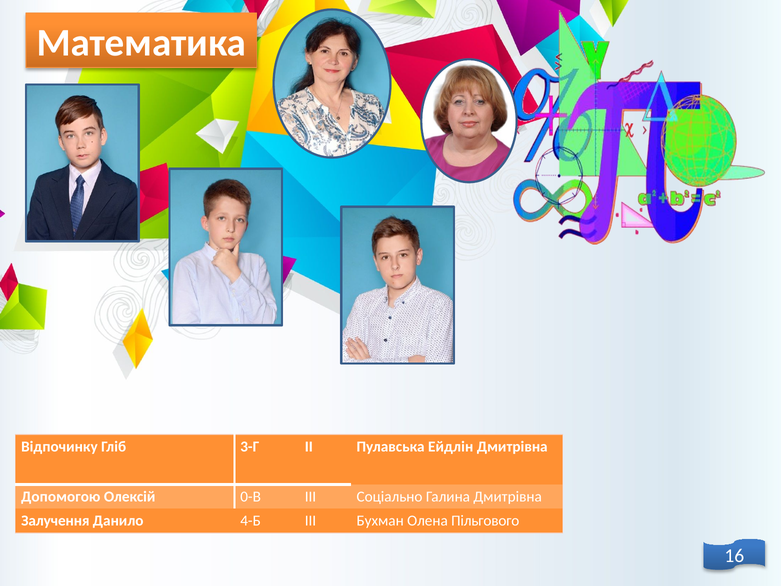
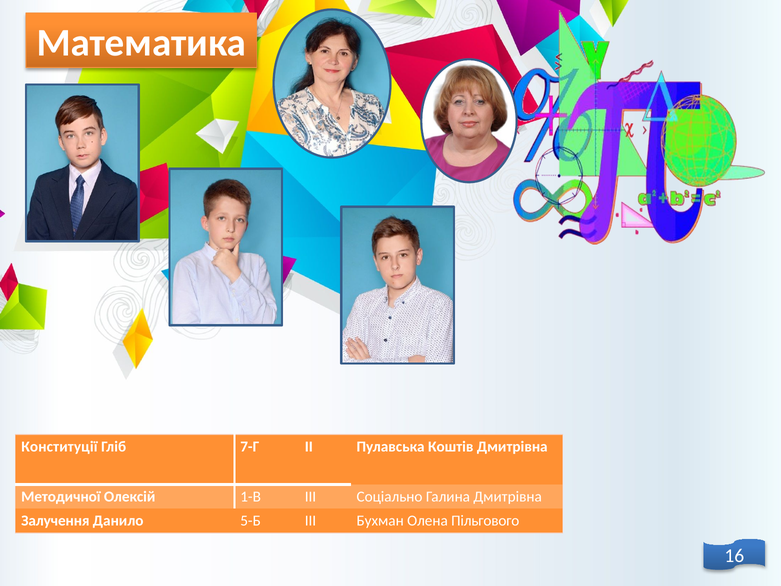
Відпочинку: Відпочинку -> Конституції
3-Г: 3-Г -> 7-Г
Ейдлін: Ейдлін -> Коштів
Допомогою: Допомогою -> Методичної
0-В: 0-В -> 1-В
4-Б: 4-Б -> 5-Б
